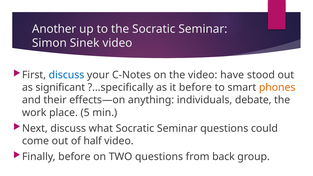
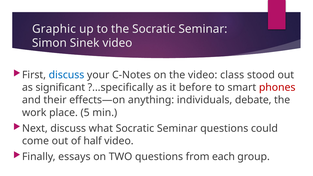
Another: Another -> Graphic
have: have -> class
phones colour: orange -> red
Finally before: before -> essays
back: back -> each
